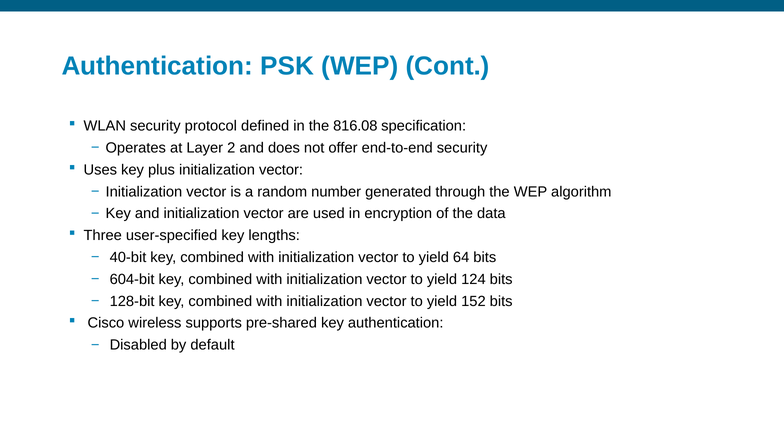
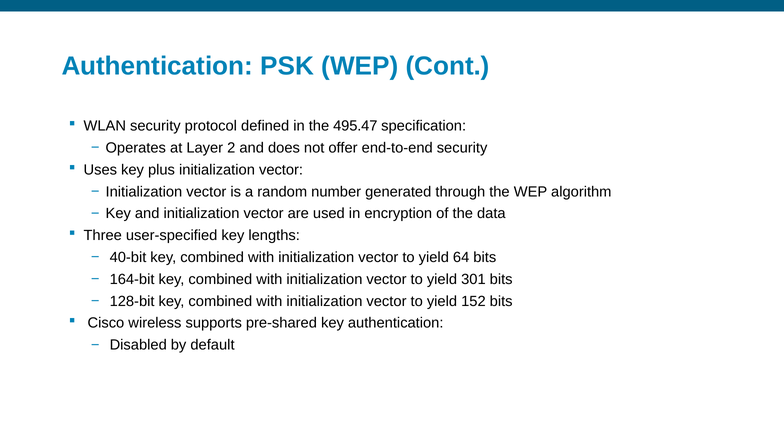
816.08: 816.08 -> 495.47
604-bit: 604-bit -> 164-bit
124: 124 -> 301
